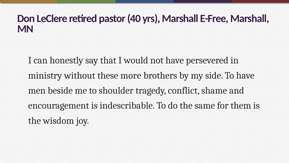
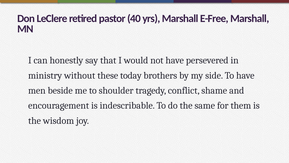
more: more -> today
